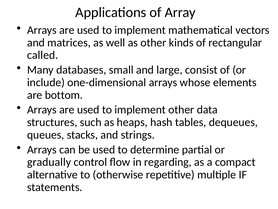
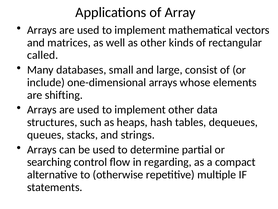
bottom: bottom -> shifting
gradually: gradually -> searching
